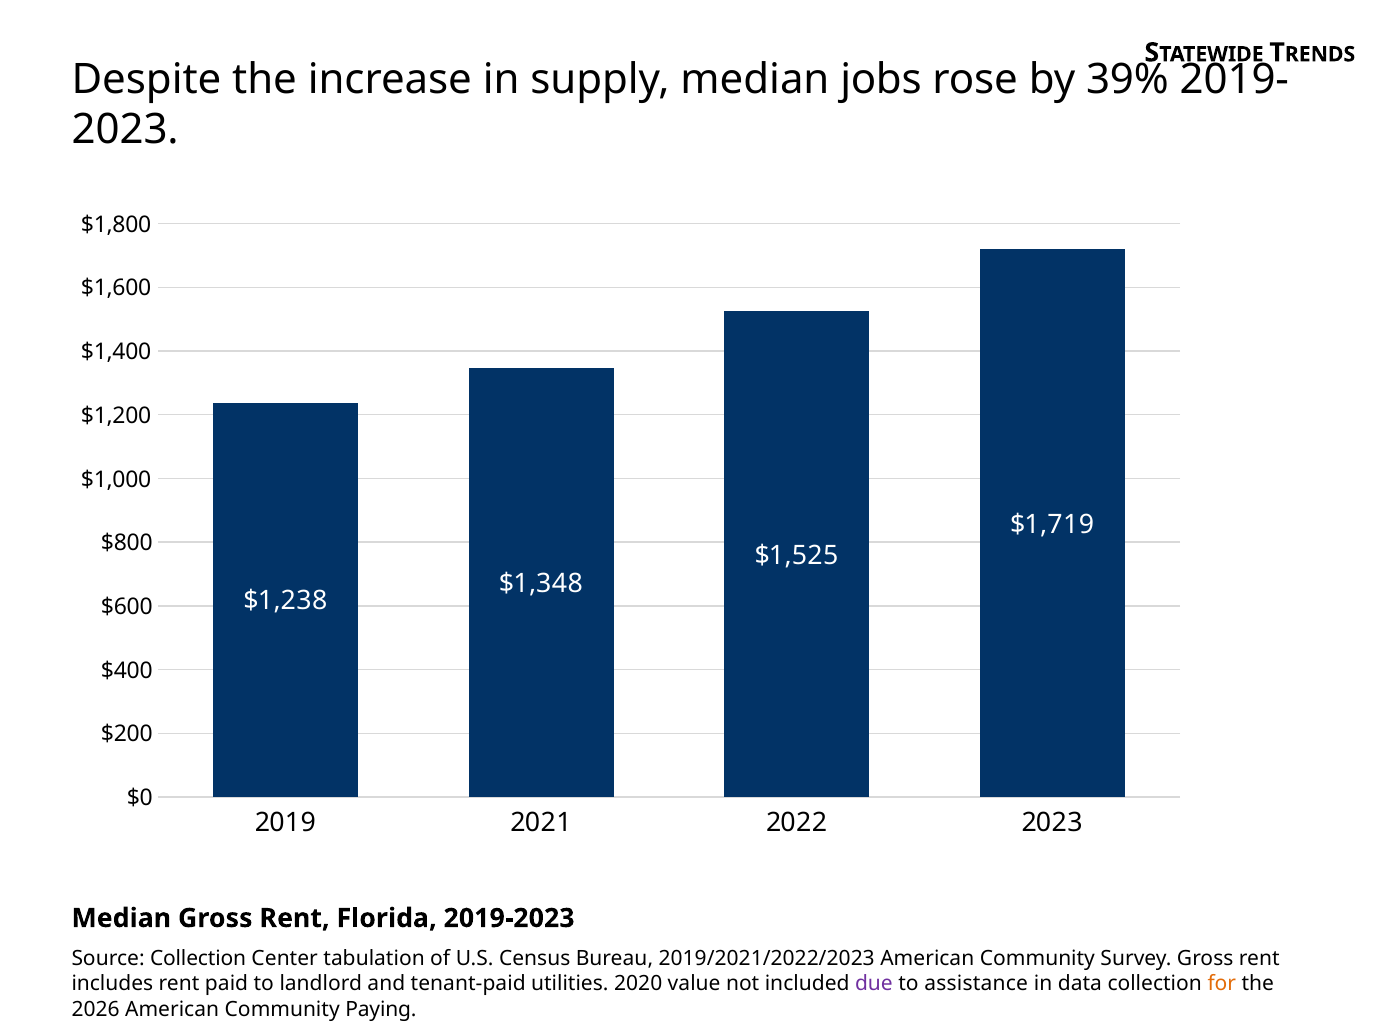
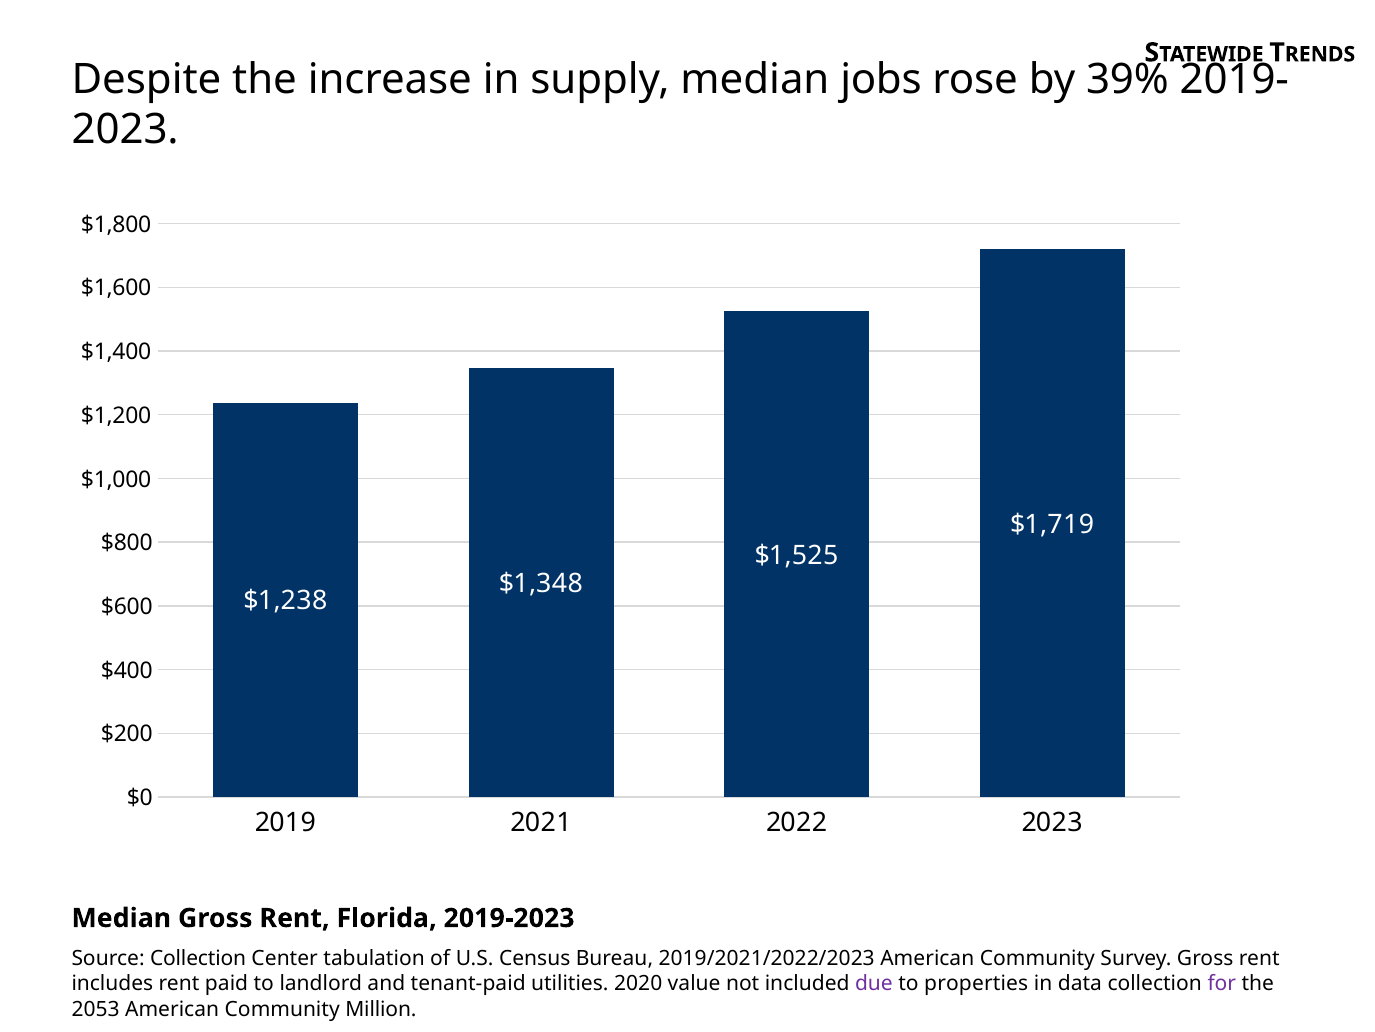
assistance: assistance -> properties
for colour: orange -> purple
2026: 2026 -> 2053
Paying: Paying -> Million
